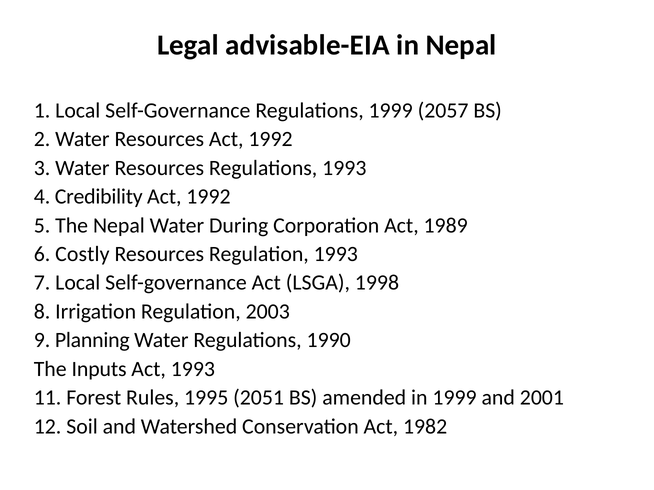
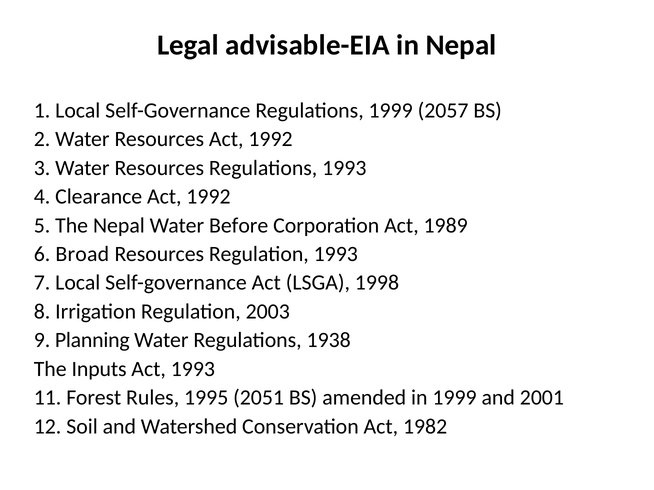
Credibility: Credibility -> Clearance
During: During -> Before
Costly: Costly -> Broad
1990: 1990 -> 1938
